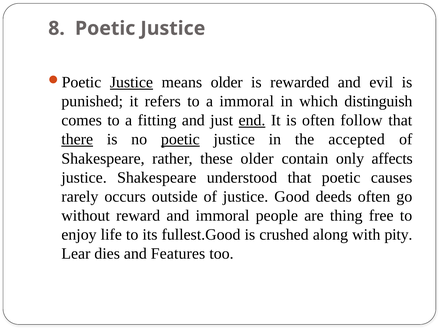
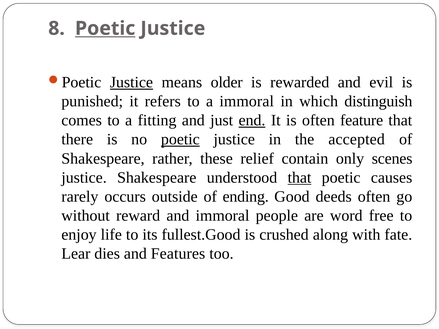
Poetic at (105, 28) underline: none -> present
follow: follow -> feature
there underline: present -> none
these older: older -> relief
affects: affects -> scenes
that at (300, 178) underline: none -> present
of justice: justice -> ending
thing: thing -> word
pity: pity -> fate
